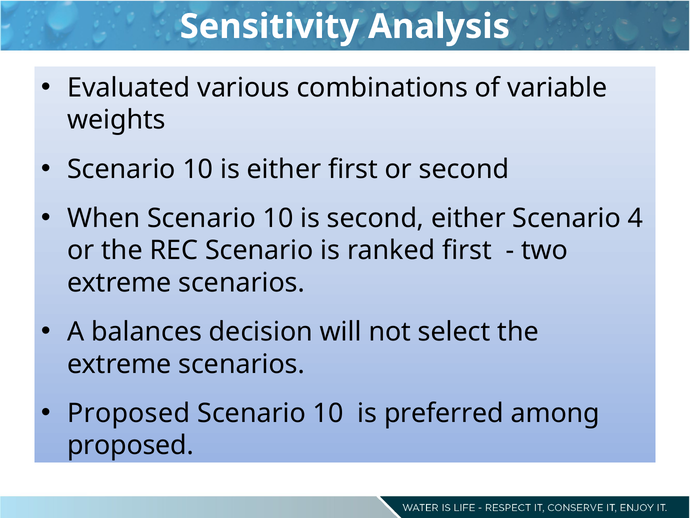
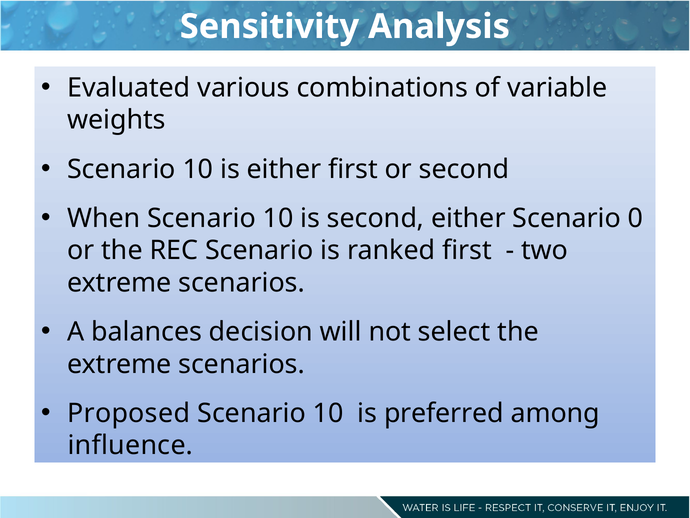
4: 4 -> 0
proposed at (131, 445): proposed -> influence
